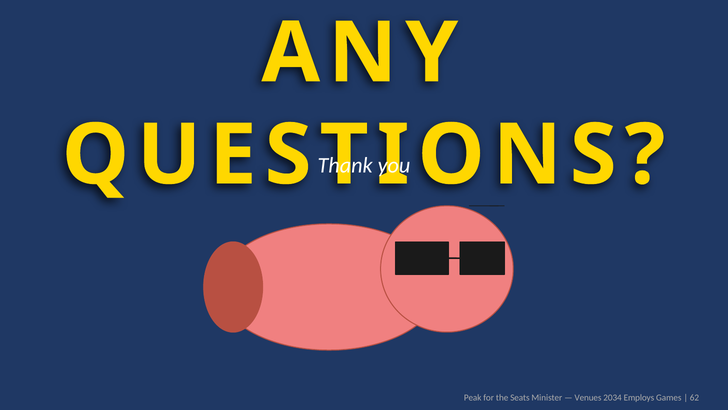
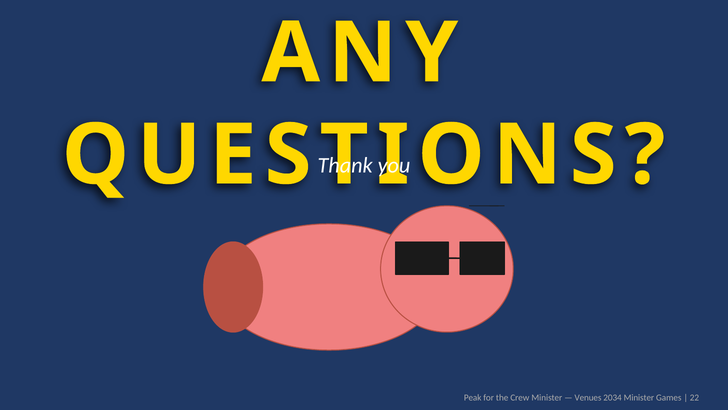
Seats: Seats -> Crew
2034 Employs: Employs -> Minister
62: 62 -> 22
